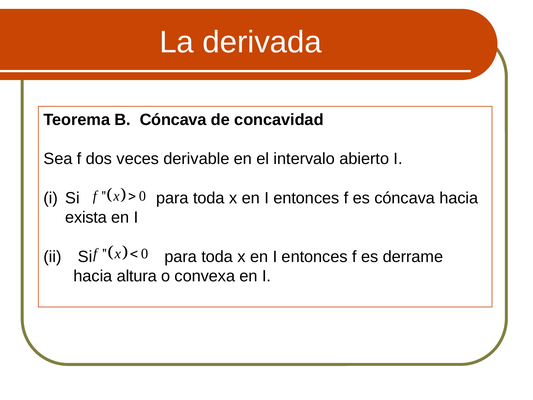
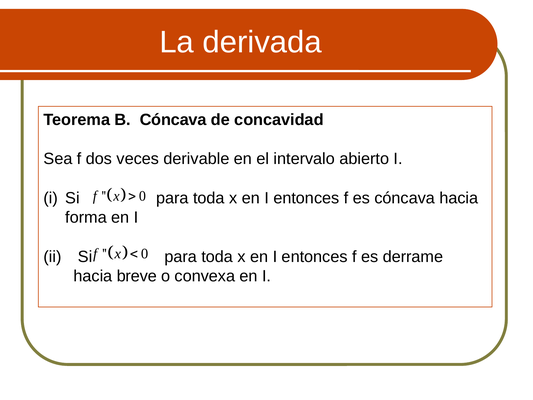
exista: exista -> forma
altura: altura -> breve
